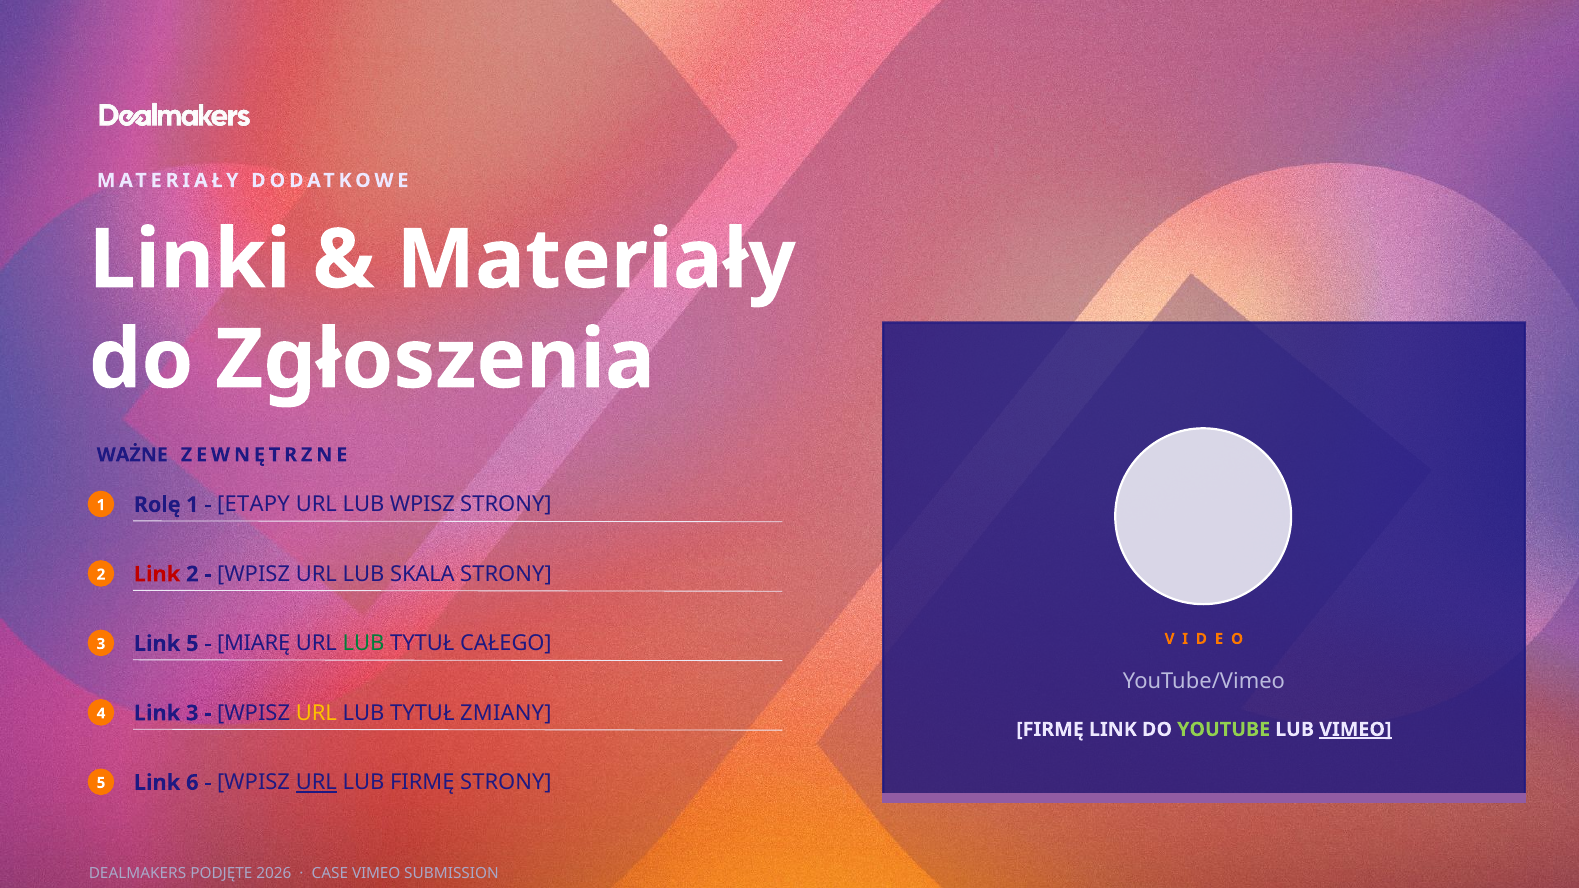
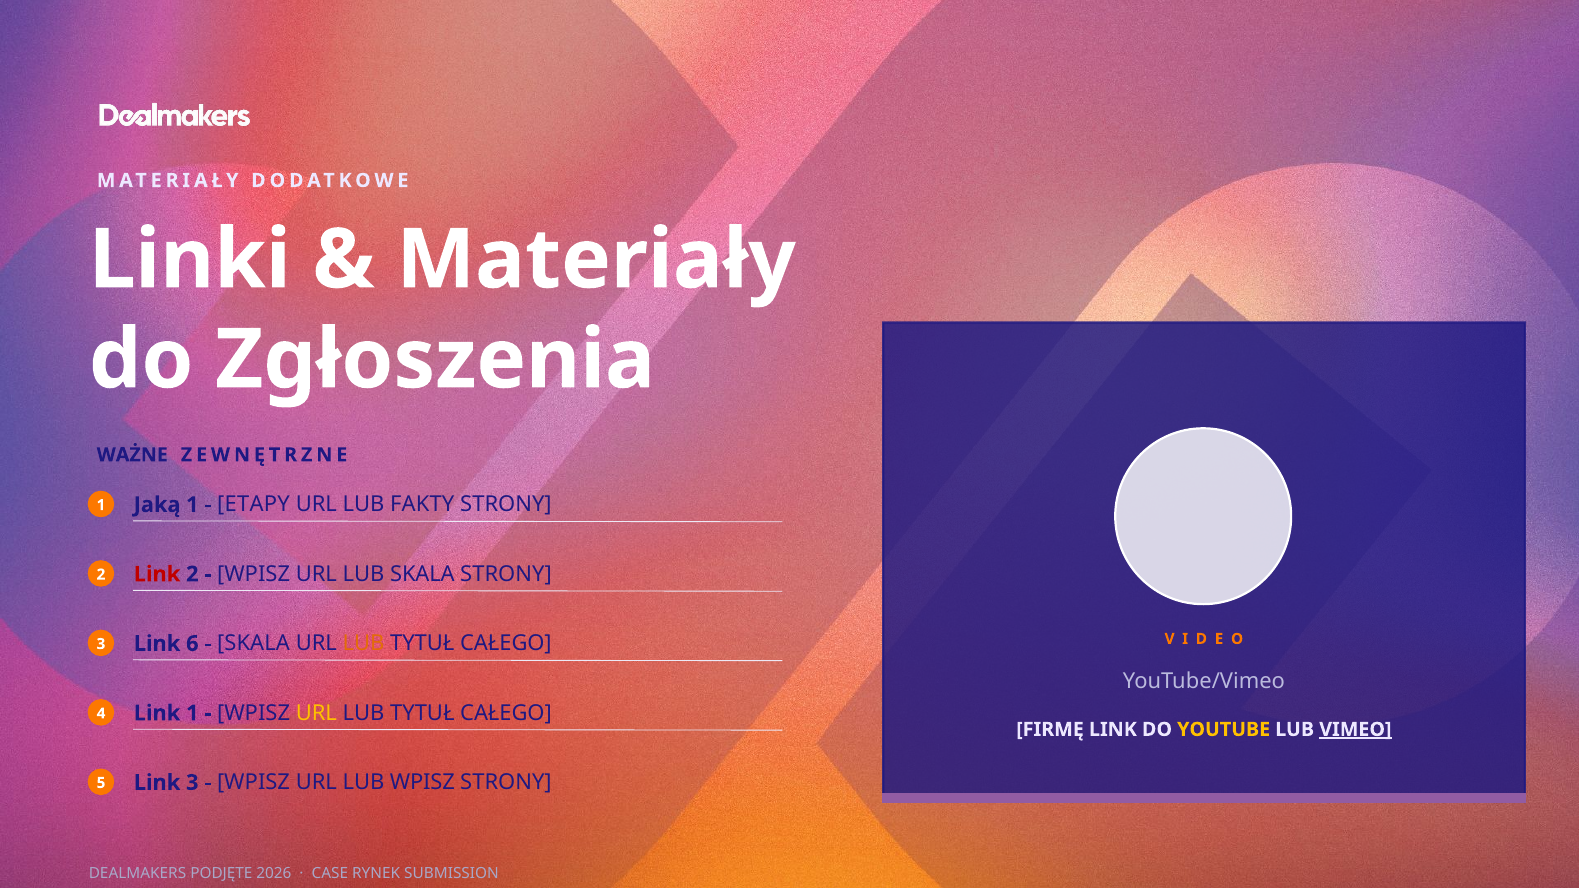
Rolę: Rolę -> Jaką
LUB WPISZ: WPISZ -> FAKTY
Link 5: 5 -> 6
MIARĘ at (254, 644): MIARĘ -> SKALA
LUB at (364, 644) colour: green -> orange
Link 3: 3 -> 1
ZMIANY at (506, 713): ZMIANY -> CAŁEGO
YOUTUBE colour: light green -> yellow
Link 6: 6 -> 3
URL at (316, 783) underline: present -> none
LUB FIRMĘ: FIRMĘ -> WPISZ
CASE VIMEO: VIMEO -> RYNEK
